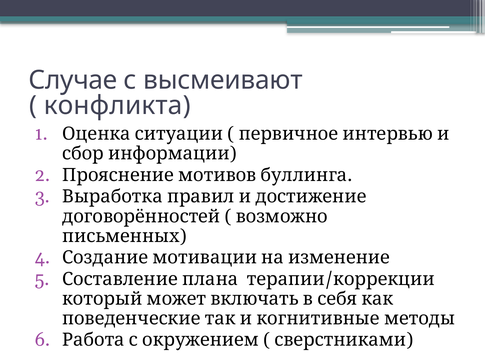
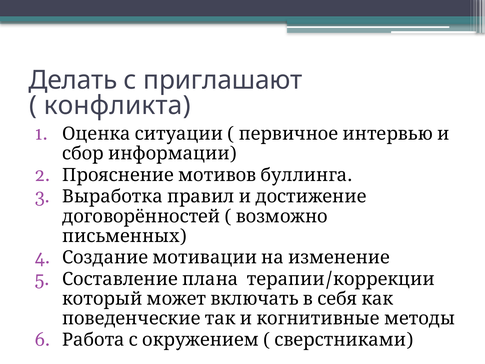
Случае: Случае -> Делать
высмеивают: высмеивают -> приглашают
